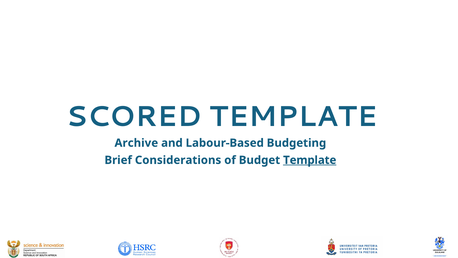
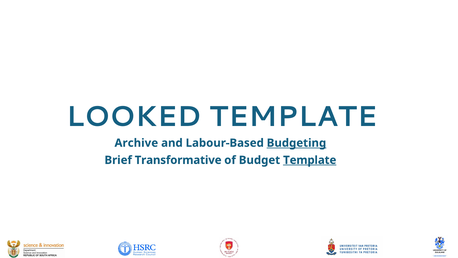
SCORED: SCORED -> LOOKED
Budgeting underline: none -> present
Considerations: Considerations -> Transformative
